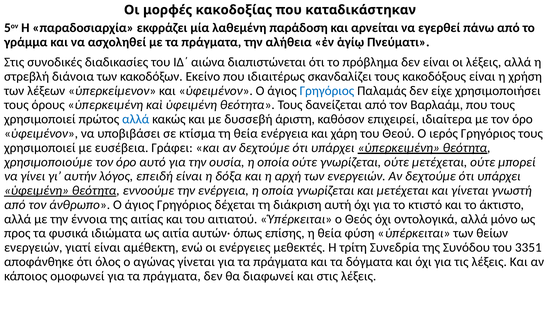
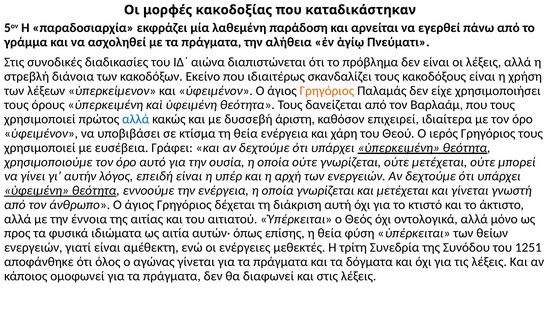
Γρηγόριος at (327, 91) colour: blue -> orange
δόξα: δόξα -> υπέρ
3351: 3351 -> 1251
